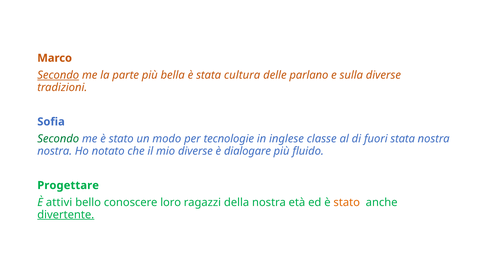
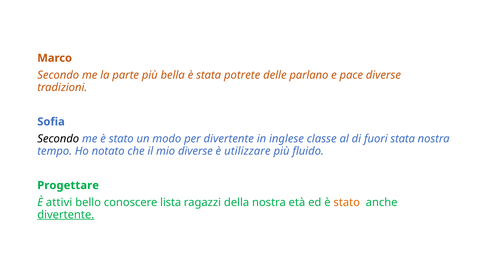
Secondo at (58, 75) underline: present -> none
cultura: cultura -> potrete
sulla: sulla -> pace
Secondo at (58, 139) colour: green -> black
per tecnologie: tecnologie -> divertente
nostra at (55, 151): nostra -> tempo
dialogare: dialogare -> utilizzare
loro: loro -> lista
